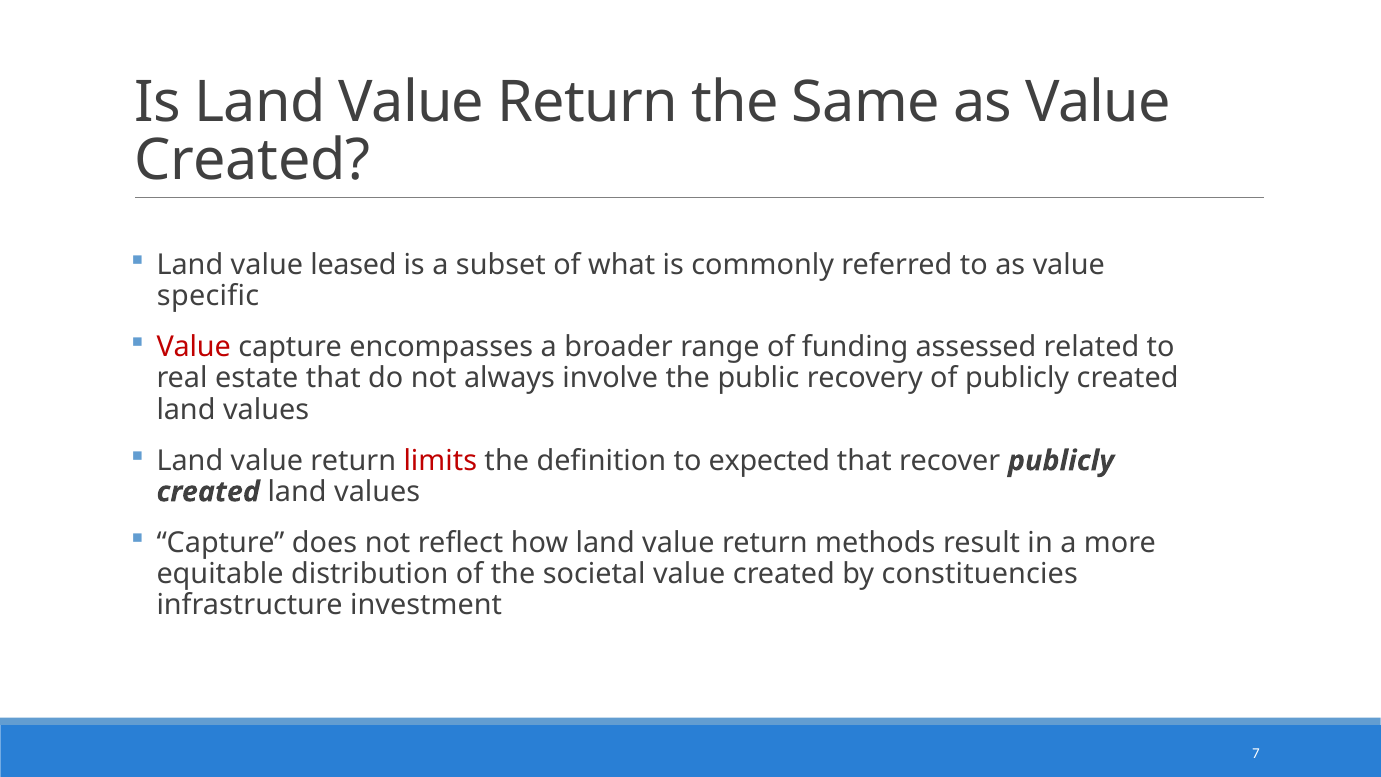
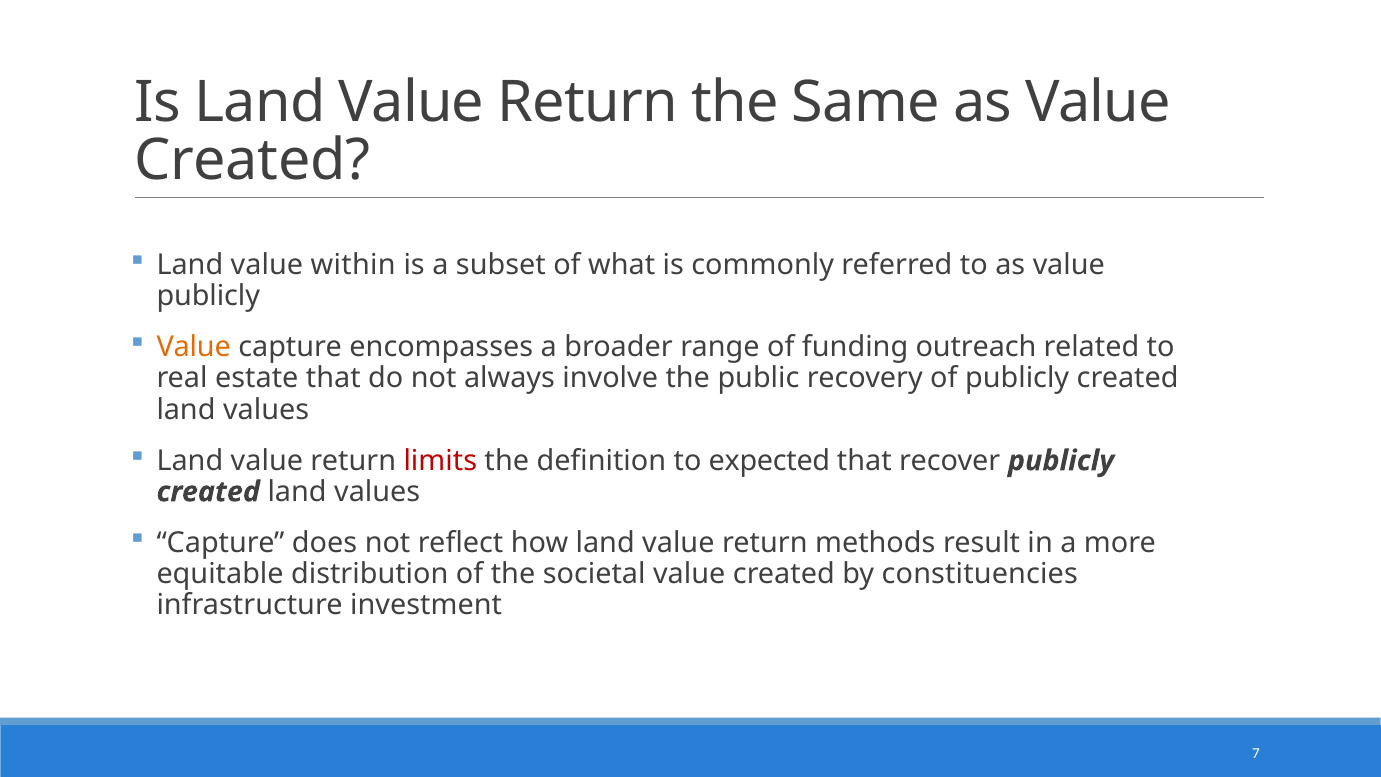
leased: leased -> within
specific at (208, 296): specific -> publicly
Value at (194, 347) colour: red -> orange
assessed: assessed -> outreach
